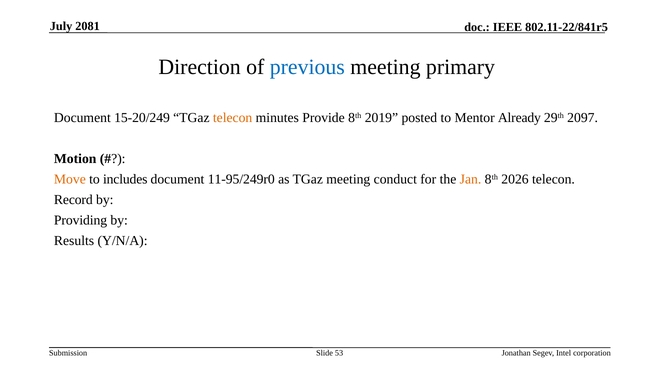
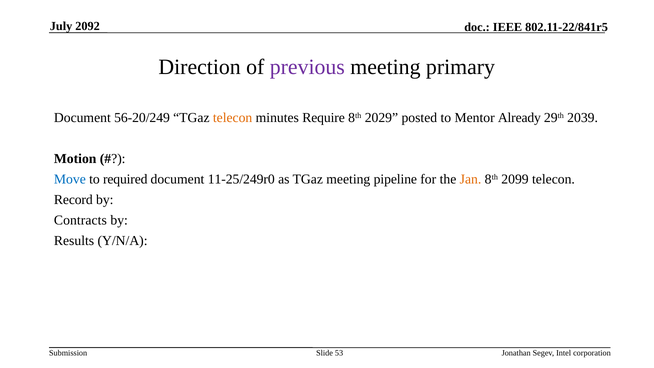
2081: 2081 -> 2092
previous colour: blue -> purple
15-20/249: 15-20/249 -> 56-20/249
Provide: Provide -> Require
2019: 2019 -> 2029
2097: 2097 -> 2039
Move colour: orange -> blue
includes: includes -> required
11-95/249r0: 11-95/249r0 -> 11-25/249r0
conduct: conduct -> pipeline
2026: 2026 -> 2099
Providing: Providing -> Contracts
